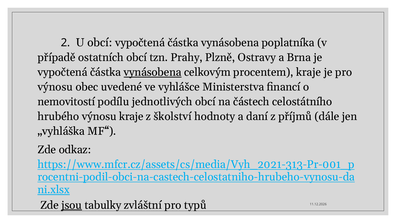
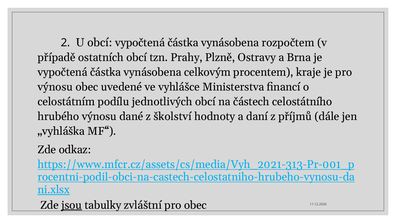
poplatníka: poplatníka -> rozpočtem
vynásobena at (153, 72) underline: present -> none
nemovitostí: nemovitostí -> celostátním
výnosu kraje: kraje -> dané
pro typů: typů -> obec
